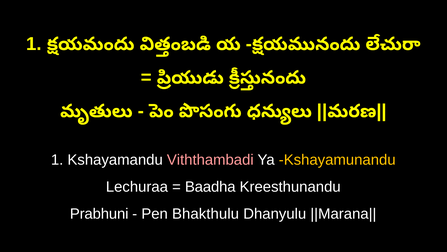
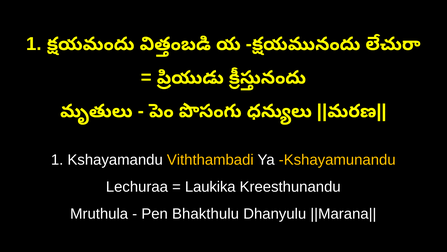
Viththambadi colour: pink -> yellow
Baadha: Baadha -> Laukika
Prabhuni: Prabhuni -> Mruthula
